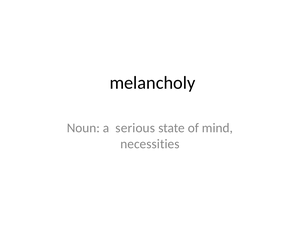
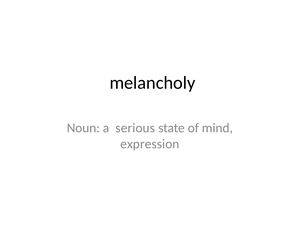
necessities: necessities -> expression
